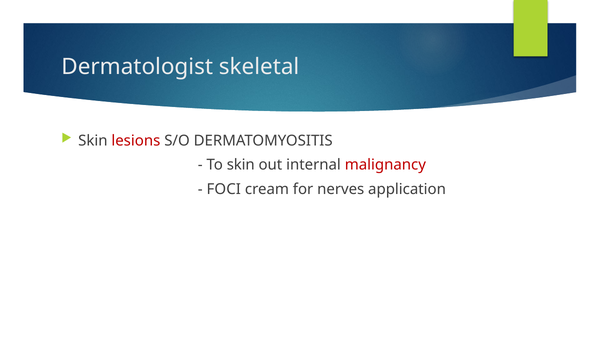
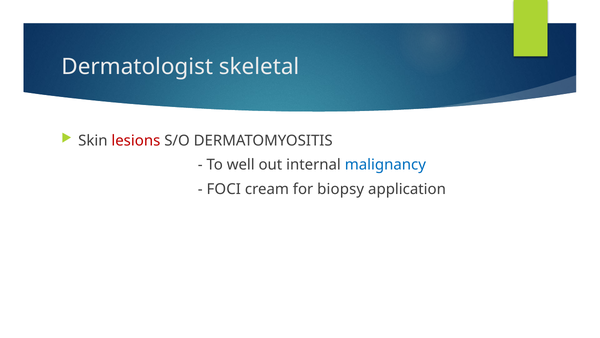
To skin: skin -> well
malignancy colour: red -> blue
nerves: nerves -> biopsy
